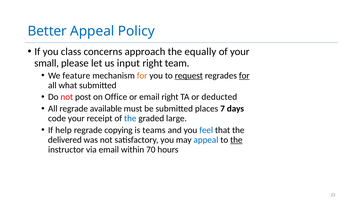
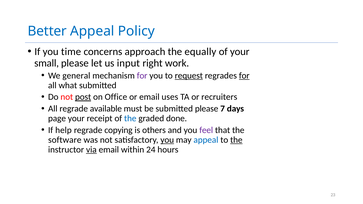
class: class -> time
team: team -> work
feature: feature -> general
for at (142, 76) colour: orange -> purple
post underline: none -> present
email right: right -> uses
deducted: deducted -> recruiters
submitted places: places -> please
code: code -> page
large: large -> done
teams: teams -> others
feel colour: blue -> purple
delivered: delivered -> software
you at (167, 140) underline: none -> present
via underline: none -> present
70: 70 -> 24
